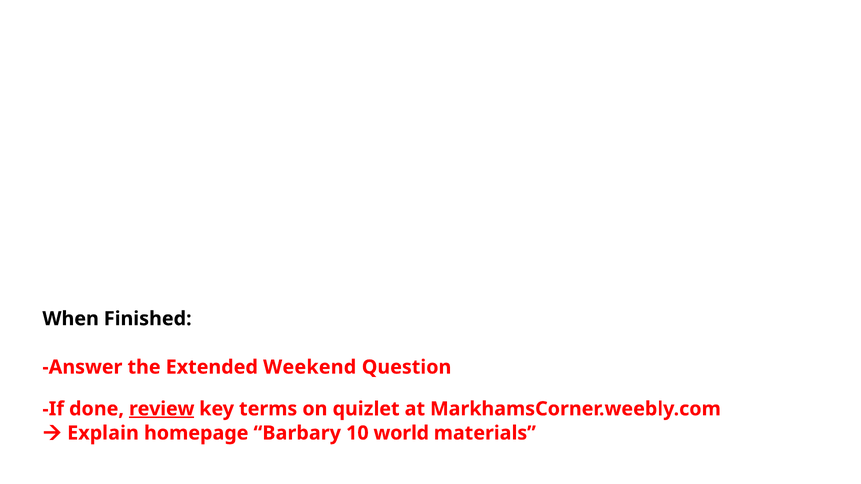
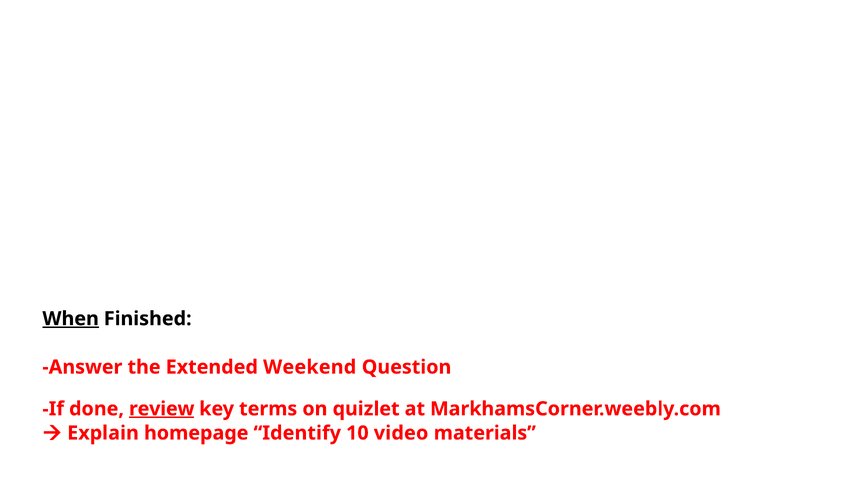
When underline: none -> present
Barbary: Barbary -> Identify
world: world -> video
